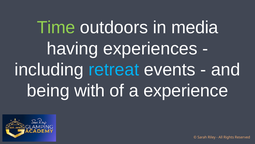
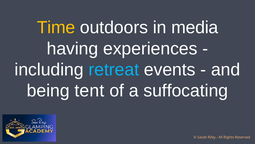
Time colour: light green -> yellow
with: with -> tent
experience: experience -> suffocating
